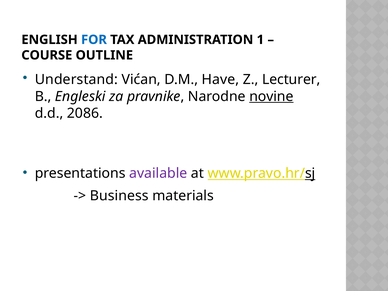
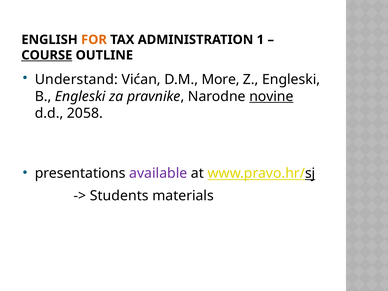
FOR colour: blue -> orange
COURSE underline: none -> present
Have: Have -> More
Z Lecturer: Lecturer -> Engleski
2086: 2086 -> 2058
Business: Business -> Students
